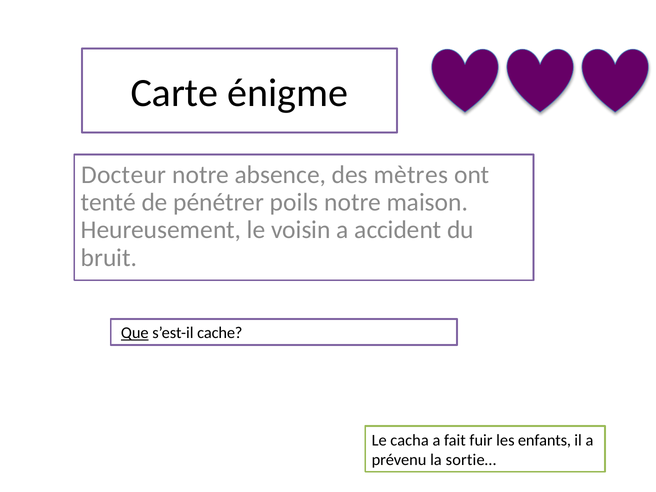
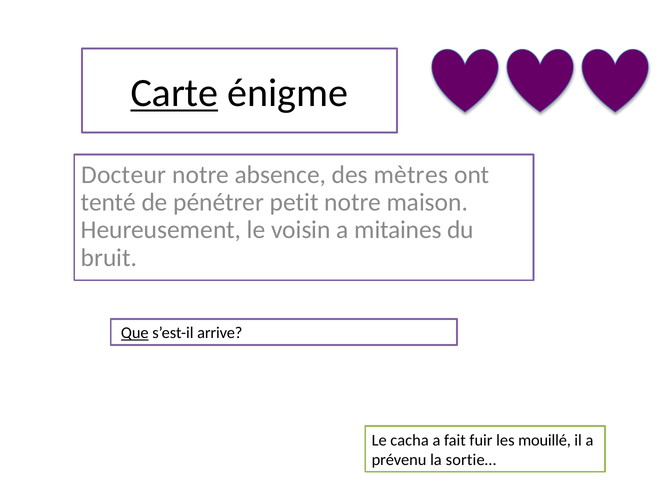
Carte underline: none -> present
poils: poils -> petit
accident: accident -> mitaines
cache: cache -> arrive
enfants: enfants -> mouillé
